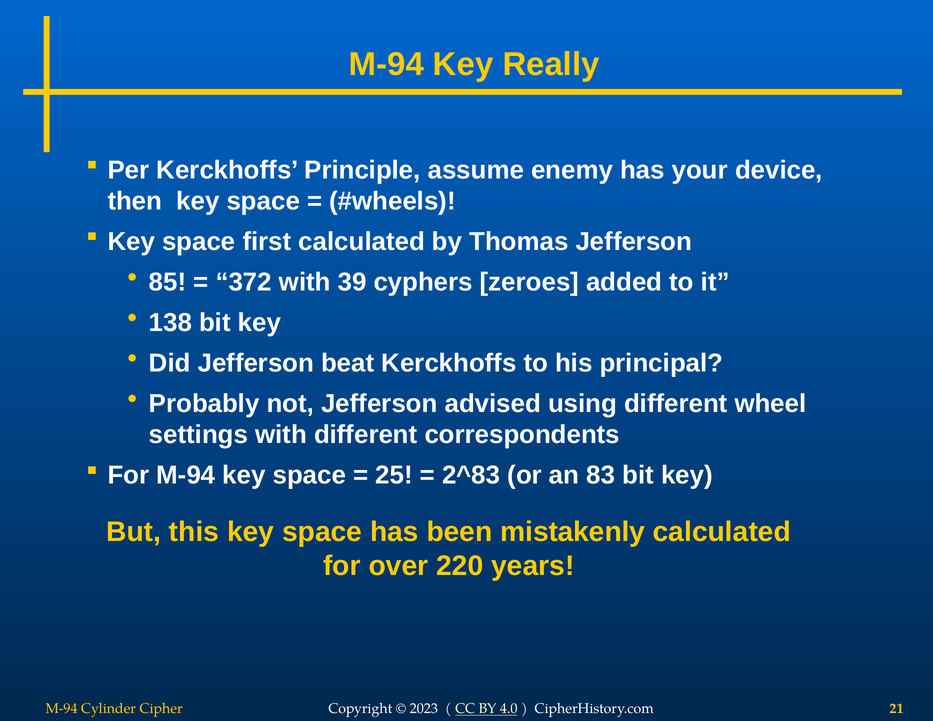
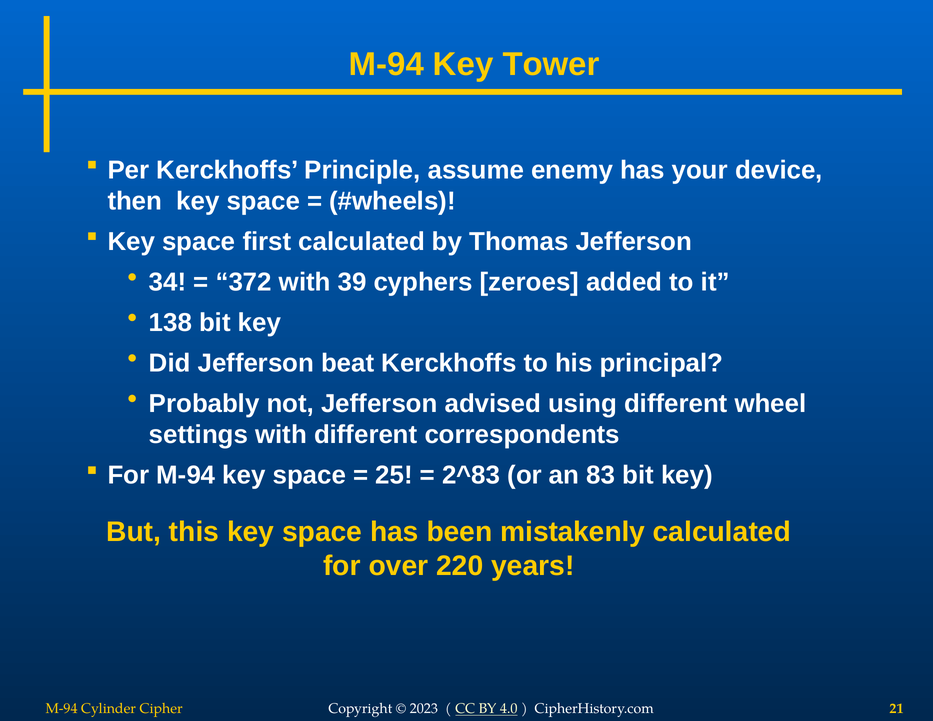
Really: Really -> Tower
85: 85 -> 34
